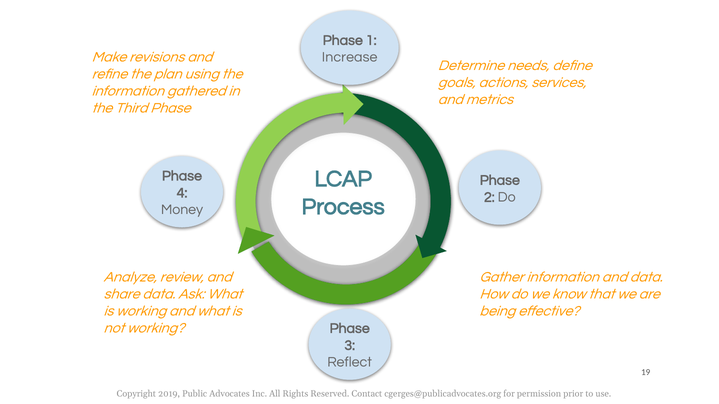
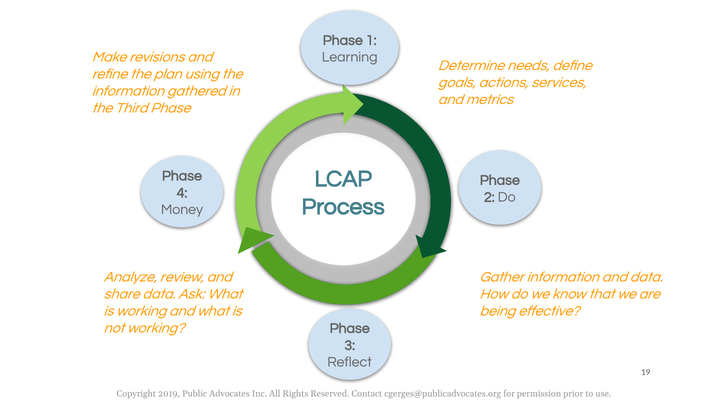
Increase: Increase -> Learning
